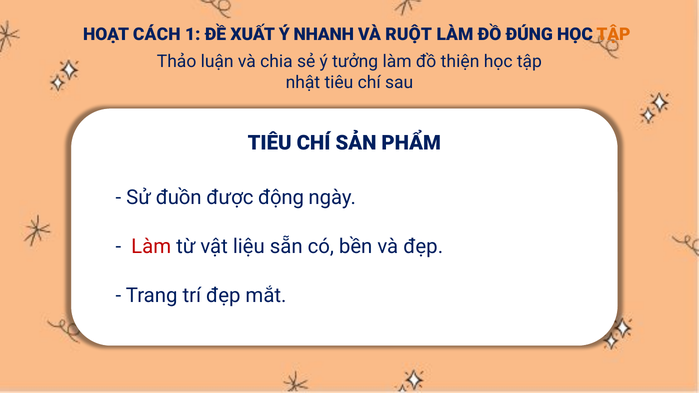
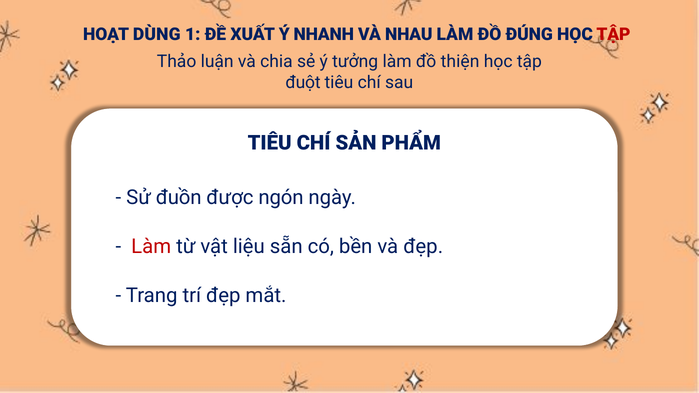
CÁCH: CÁCH -> DÙNG
RUỘT: RUỘT -> NHAU
TẬP at (613, 34) colour: orange -> red
nhật: nhật -> đuột
động: động -> ngón
